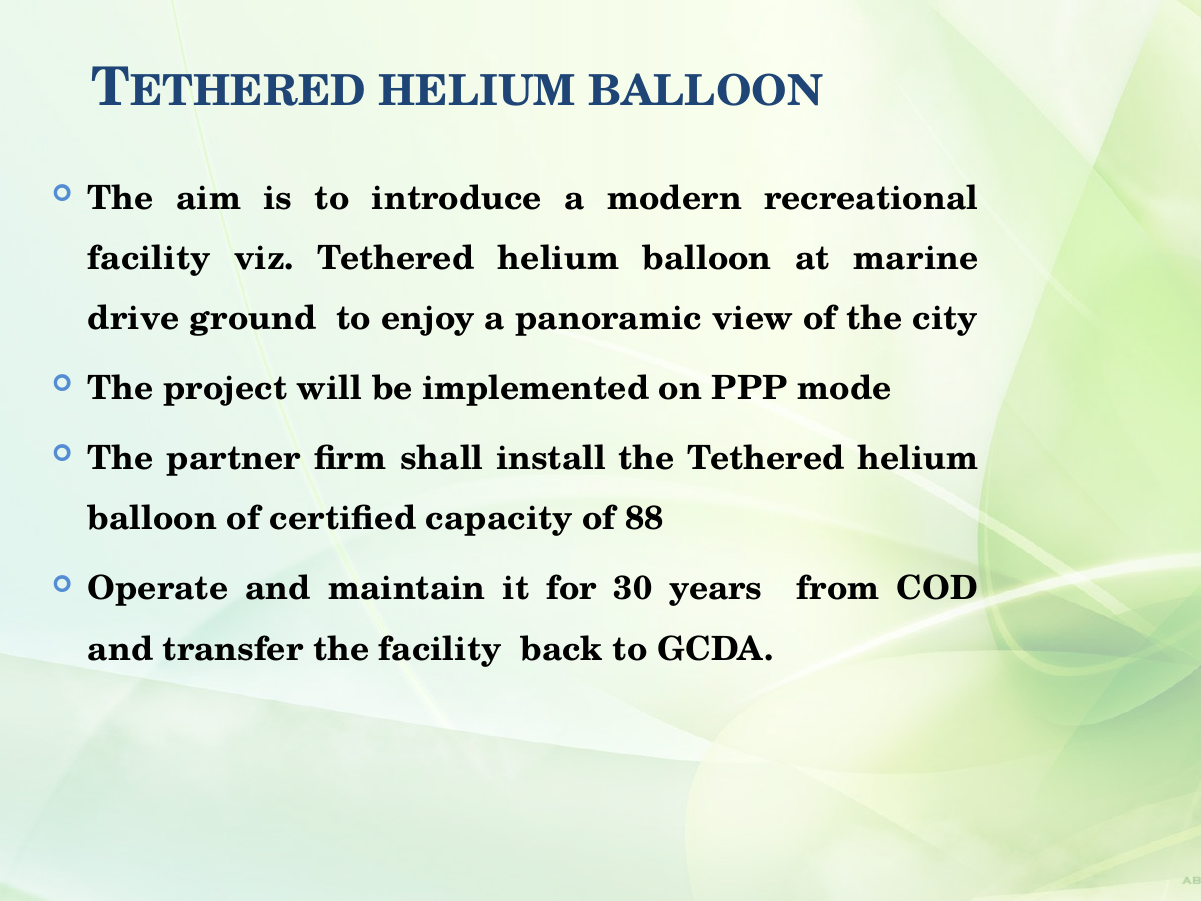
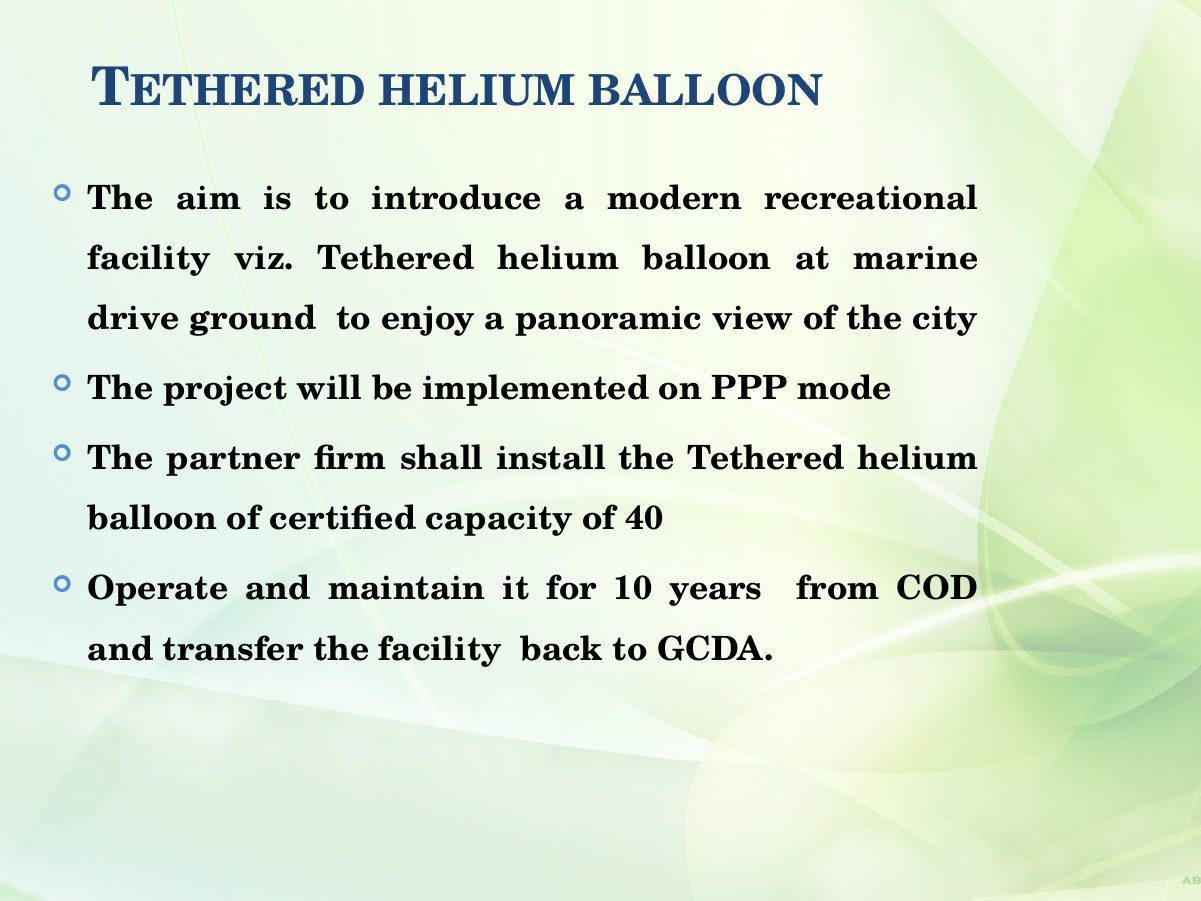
88: 88 -> 40
30: 30 -> 10
